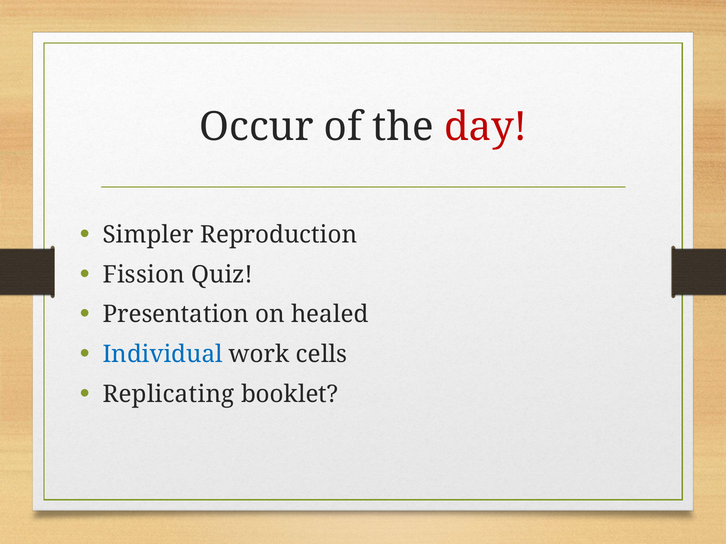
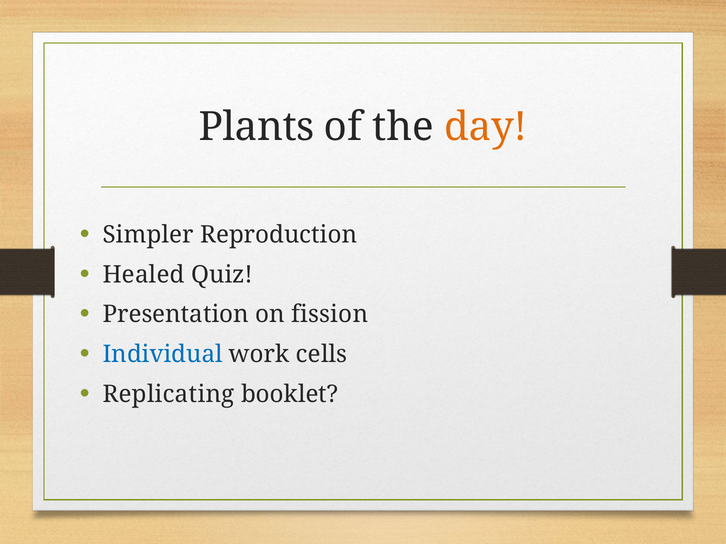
Occur: Occur -> Plants
day colour: red -> orange
Fission: Fission -> Healed
healed: healed -> fission
